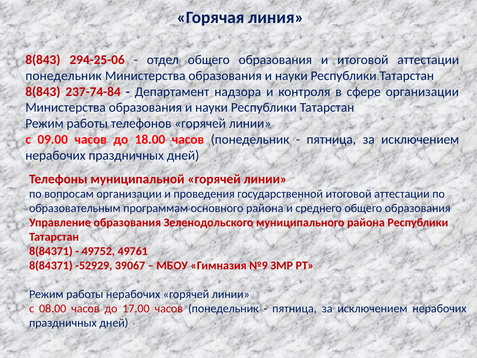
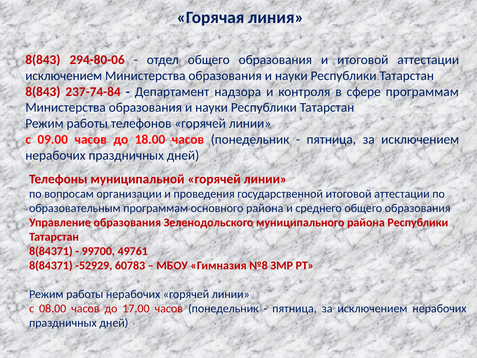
294-25-06: 294-25-06 -> 294-80-06
понедельник at (64, 76): понедельник -> исключением
сфере организации: организации -> программам
49752: 49752 -> 99700
39067: 39067 -> 60783
№9: №9 -> №8
